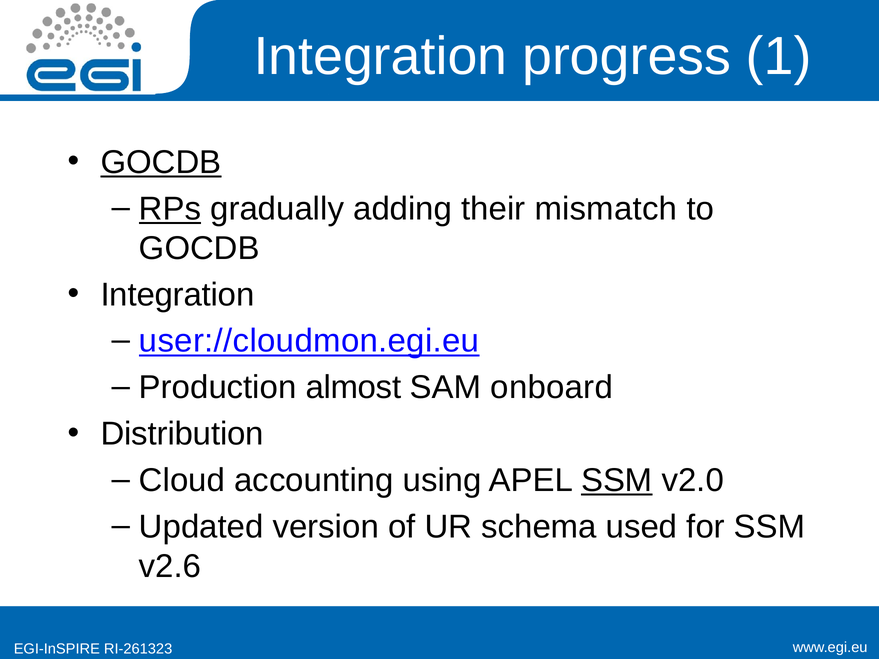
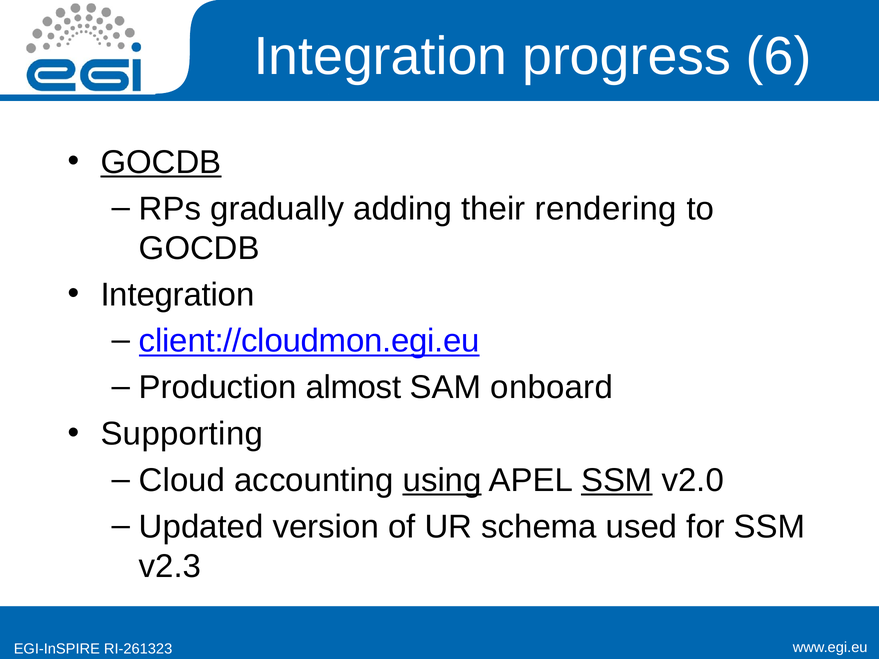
1: 1 -> 6
RPs underline: present -> none
mismatch: mismatch -> rendering
user://cloudmon.egi.eu: user://cloudmon.egi.eu -> client://cloudmon.egi.eu
Distribution: Distribution -> Supporting
using underline: none -> present
v2.6: v2.6 -> v2.3
